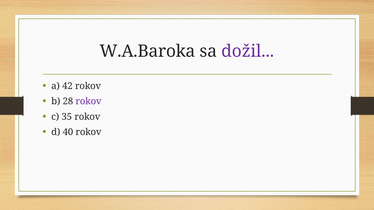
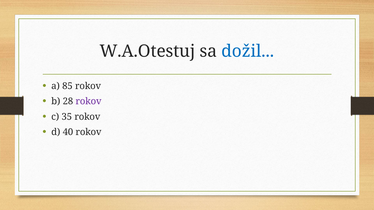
W.A.Baroka: W.A.Baroka -> W.A.Otestuj
dožil colour: purple -> blue
42: 42 -> 85
